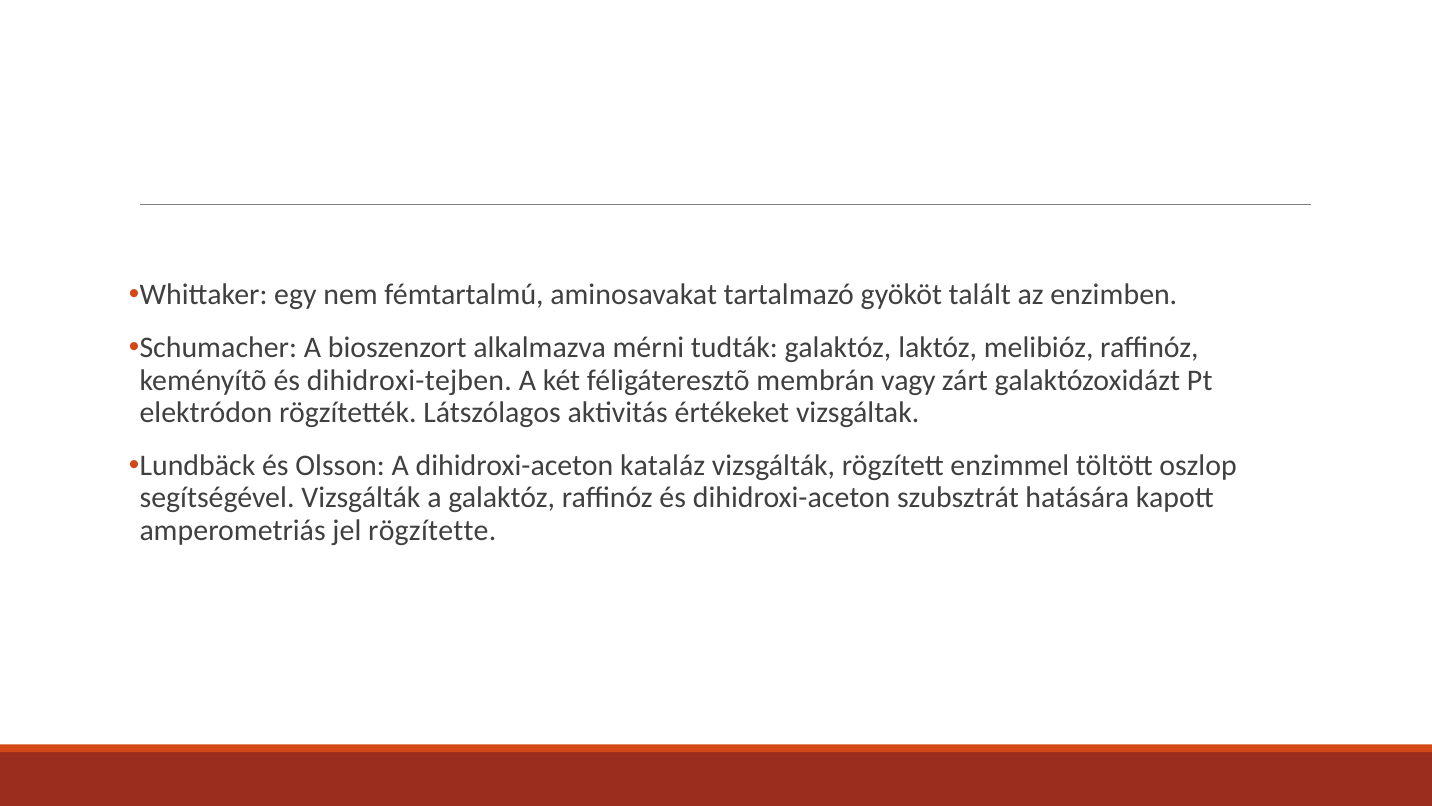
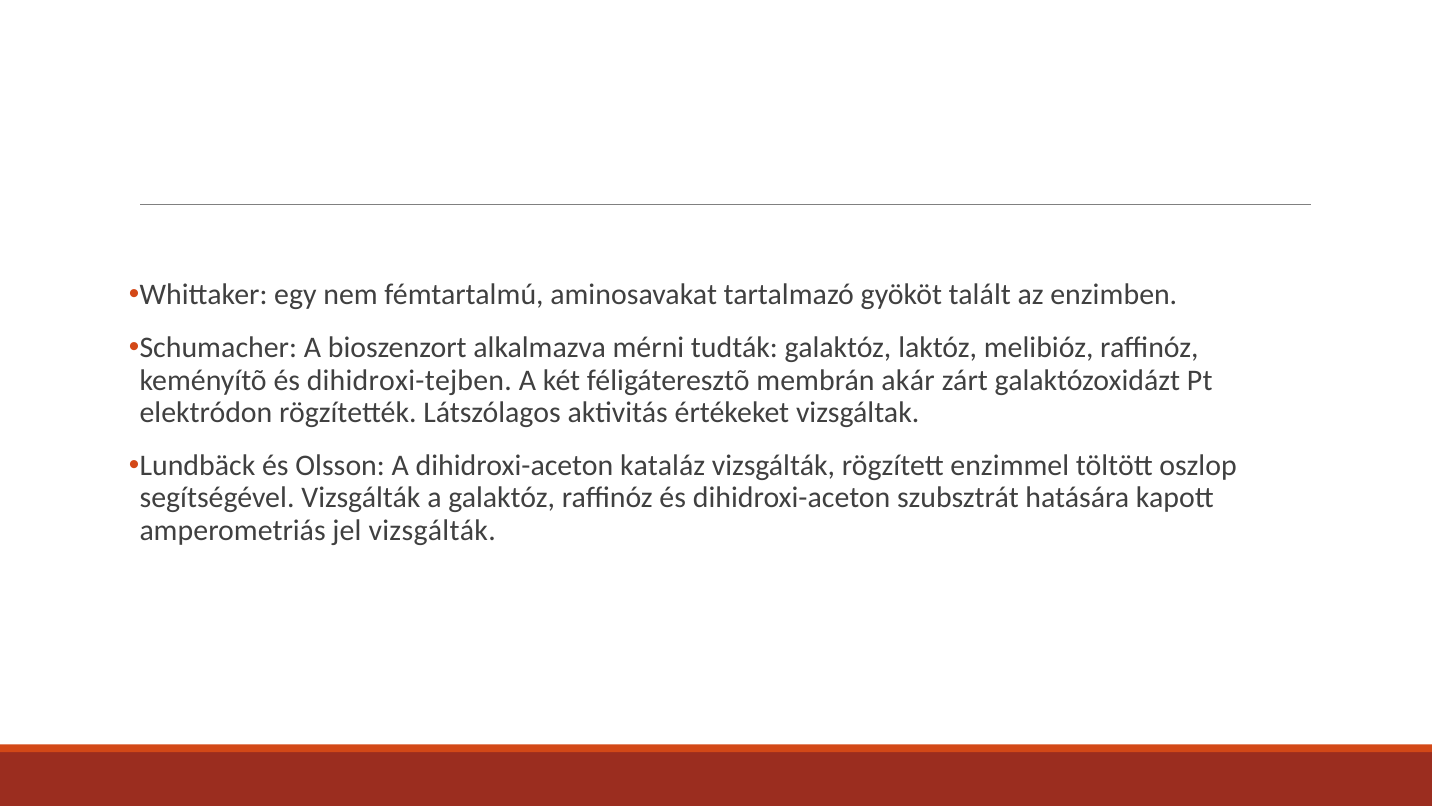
vagy: vagy -> akár
jel rögzítette: rögzítette -> vizsgálták
